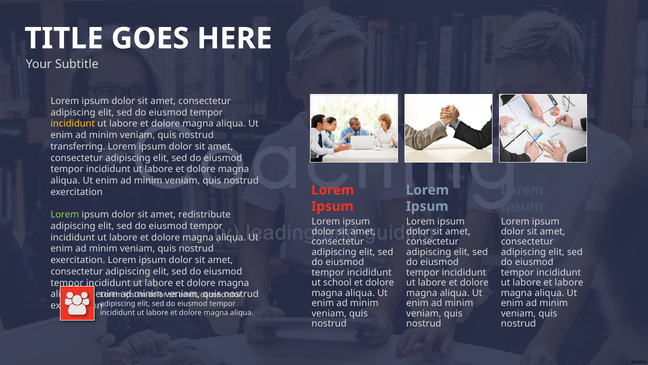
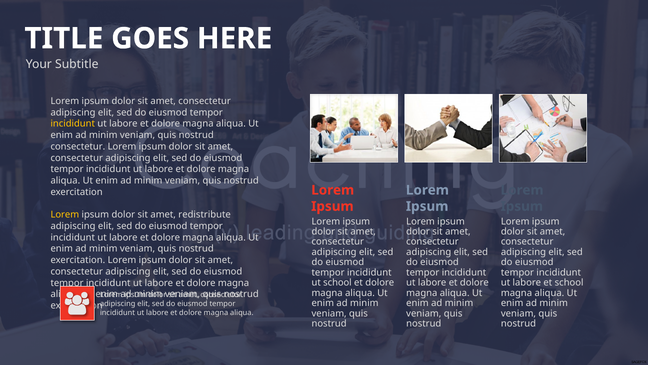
transferring at (78, 146): transferring -> consectetur
Lorem at (65, 214) colour: light green -> yellow
et labore: labore -> school
